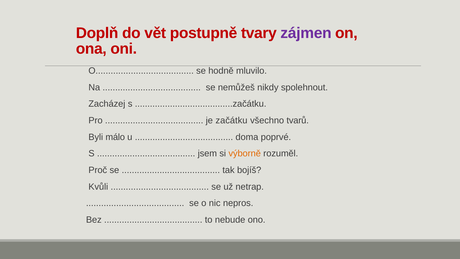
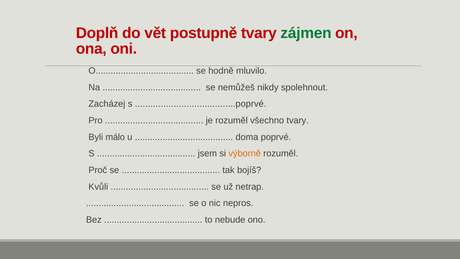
zájmen colour: purple -> green
.......................................začátku: .......................................začátku -> .......................................poprvé
je začátku: začátku -> rozuměl
všechno tvarů: tvarů -> tvary
